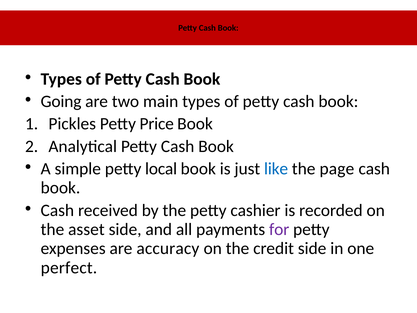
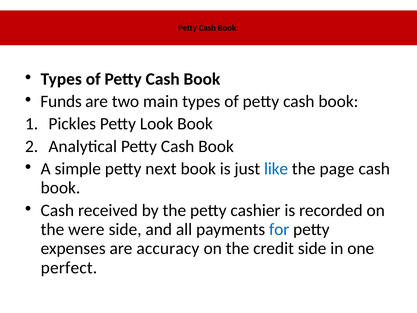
Going: Going -> Funds
Price: Price -> Look
local: local -> next
asset: asset -> were
for colour: purple -> blue
